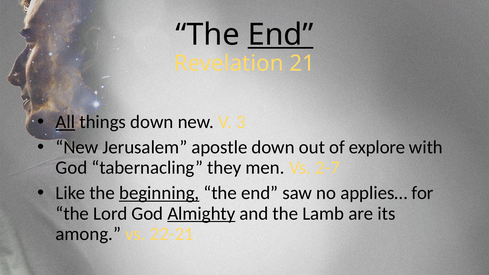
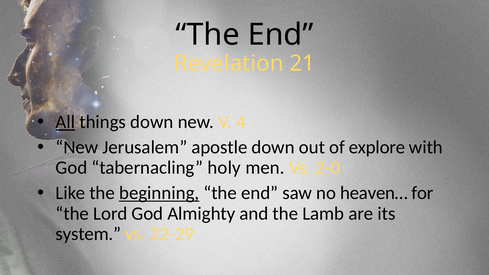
End at (280, 35) underline: present -> none
3: 3 -> 4
they: they -> holy
2-7: 2-7 -> 2-0
applies…: applies… -> heaven…
Almighty underline: present -> none
among: among -> system
22-21: 22-21 -> 22-29
